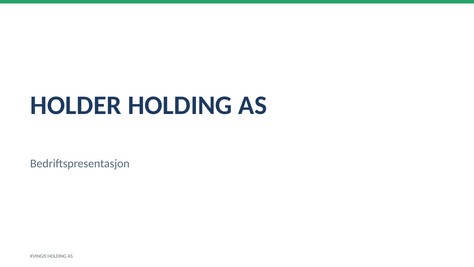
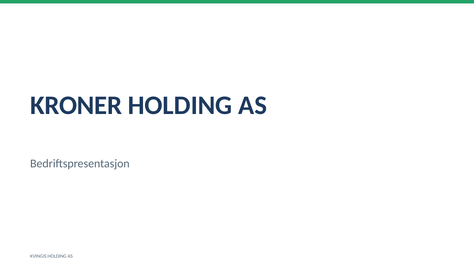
HOLDER: HOLDER -> KRONER
